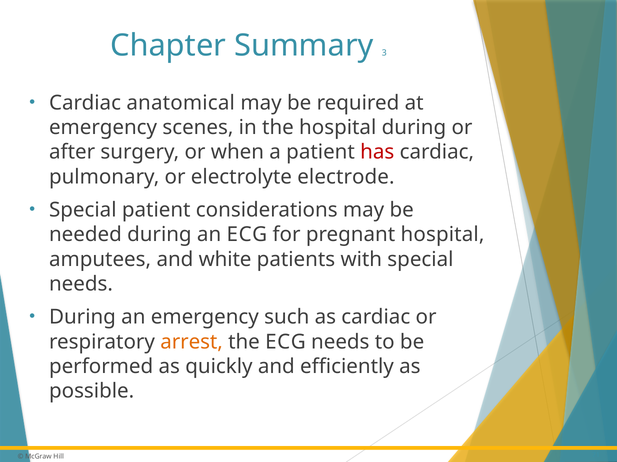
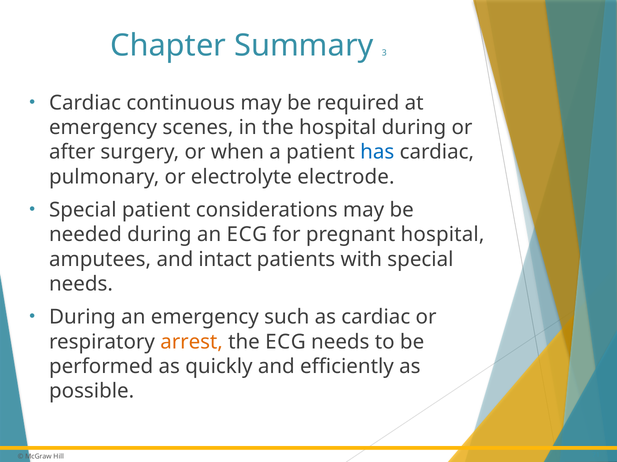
anatomical: anatomical -> continuous
has colour: red -> blue
white: white -> intact
